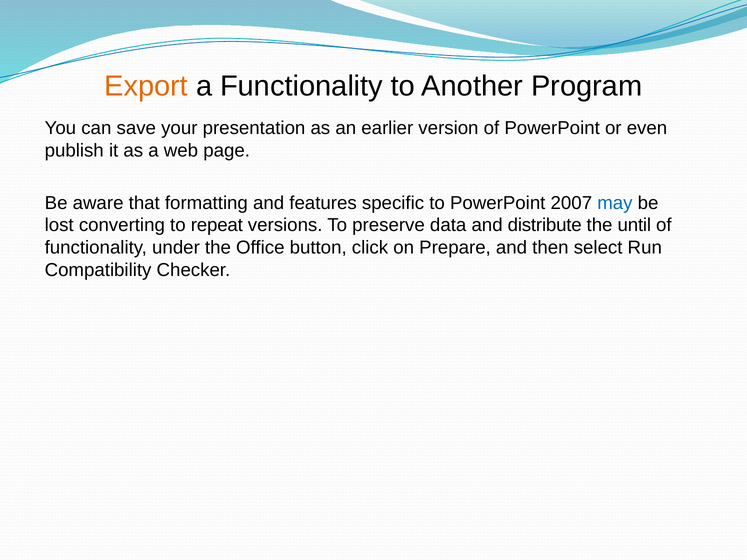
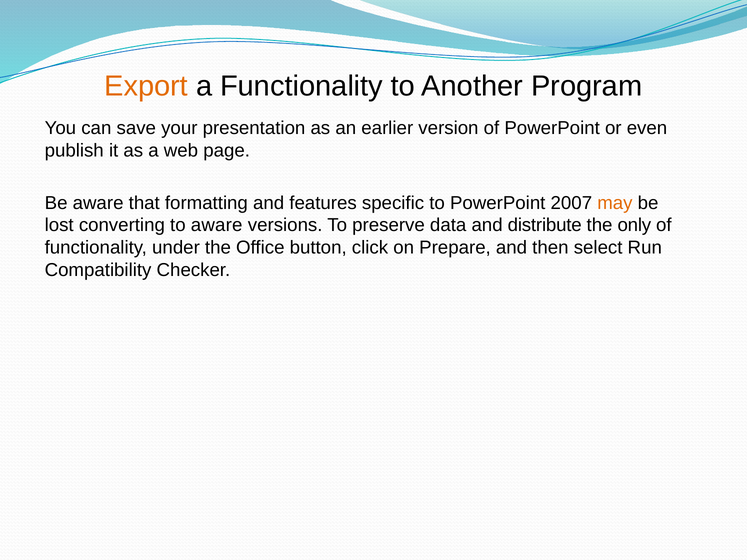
may colour: blue -> orange
to repeat: repeat -> aware
until: until -> only
